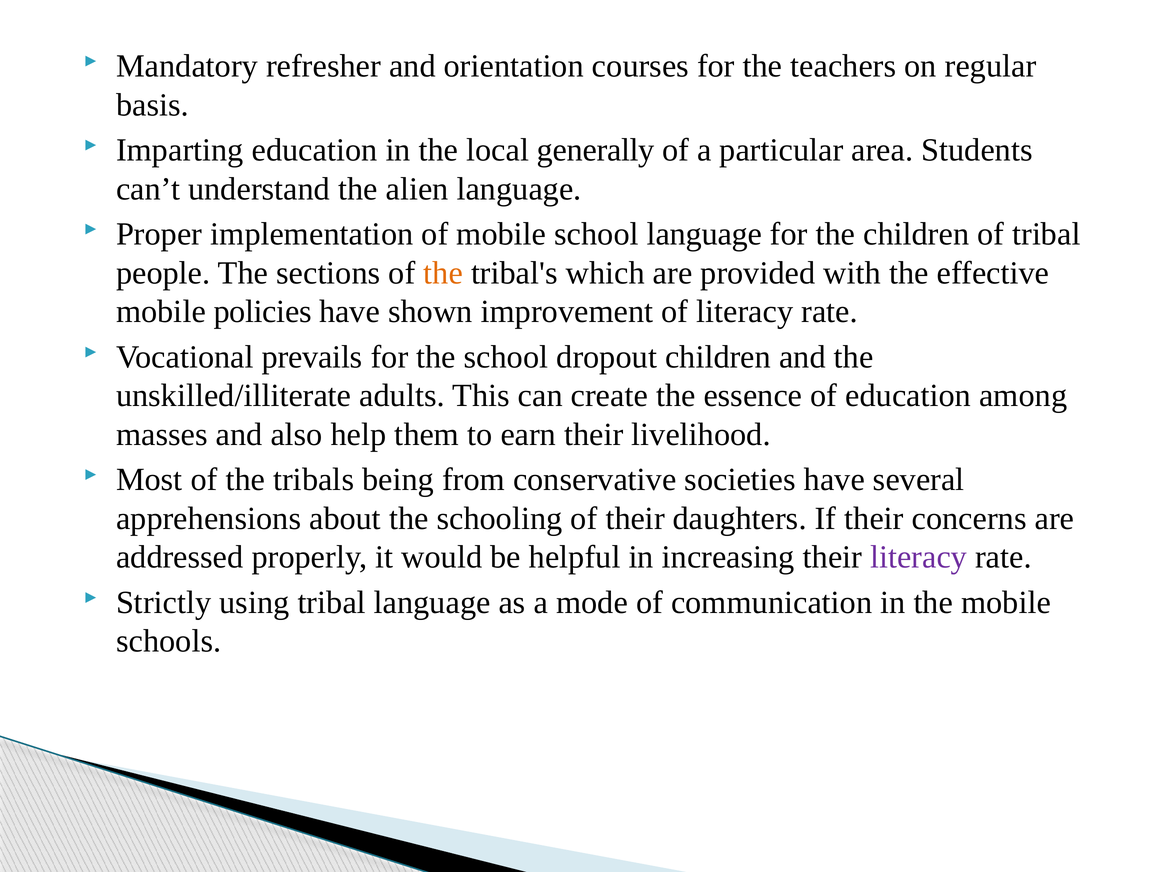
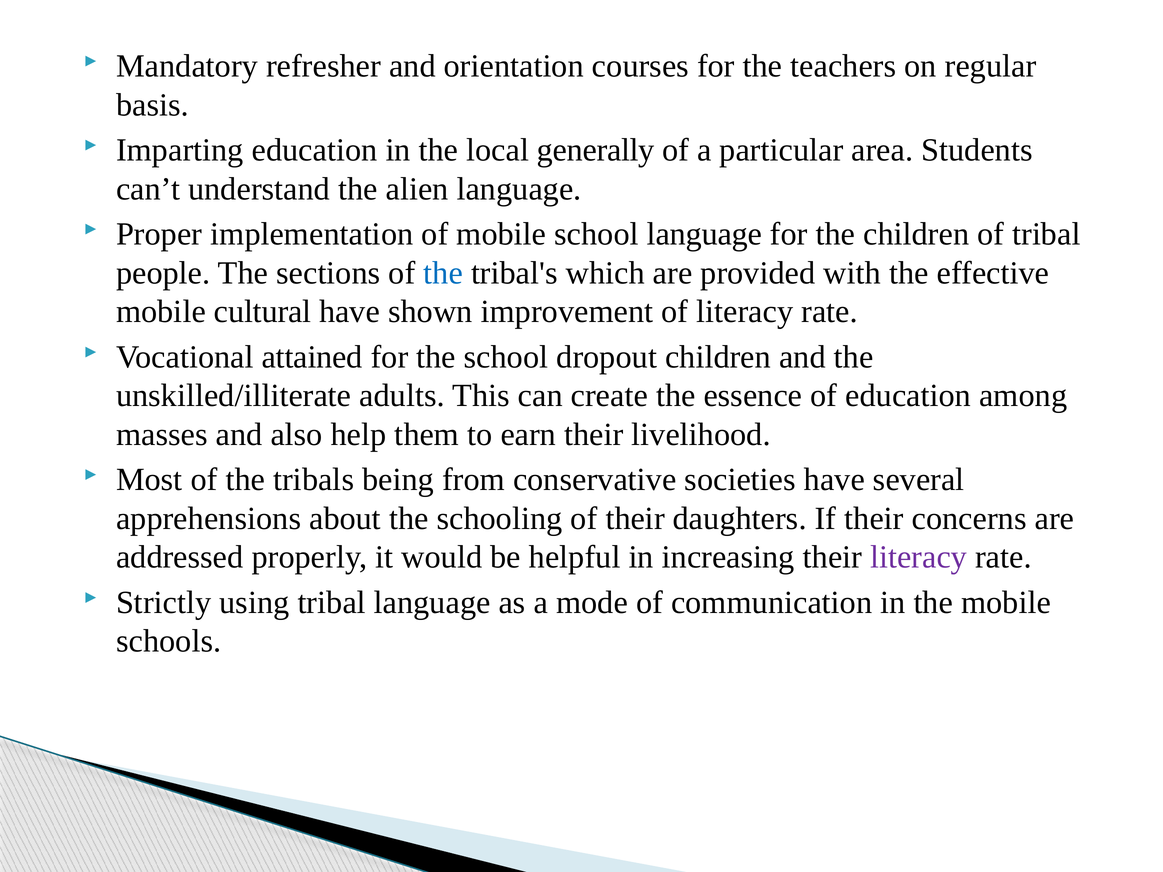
the at (443, 273) colour: orange -> blue
policies: policies -> cultural
prevails: prevails -> attained
